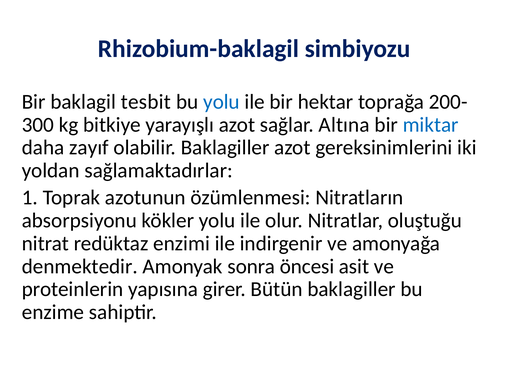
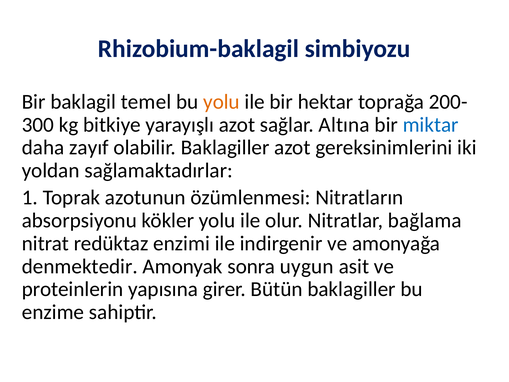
tesbit: tesbit -> temel
yolu at (222, 102) colour: blue -> orange
oluştuğu: oluştuğu -> bağlama
öncesi: öncesi -> uygun
